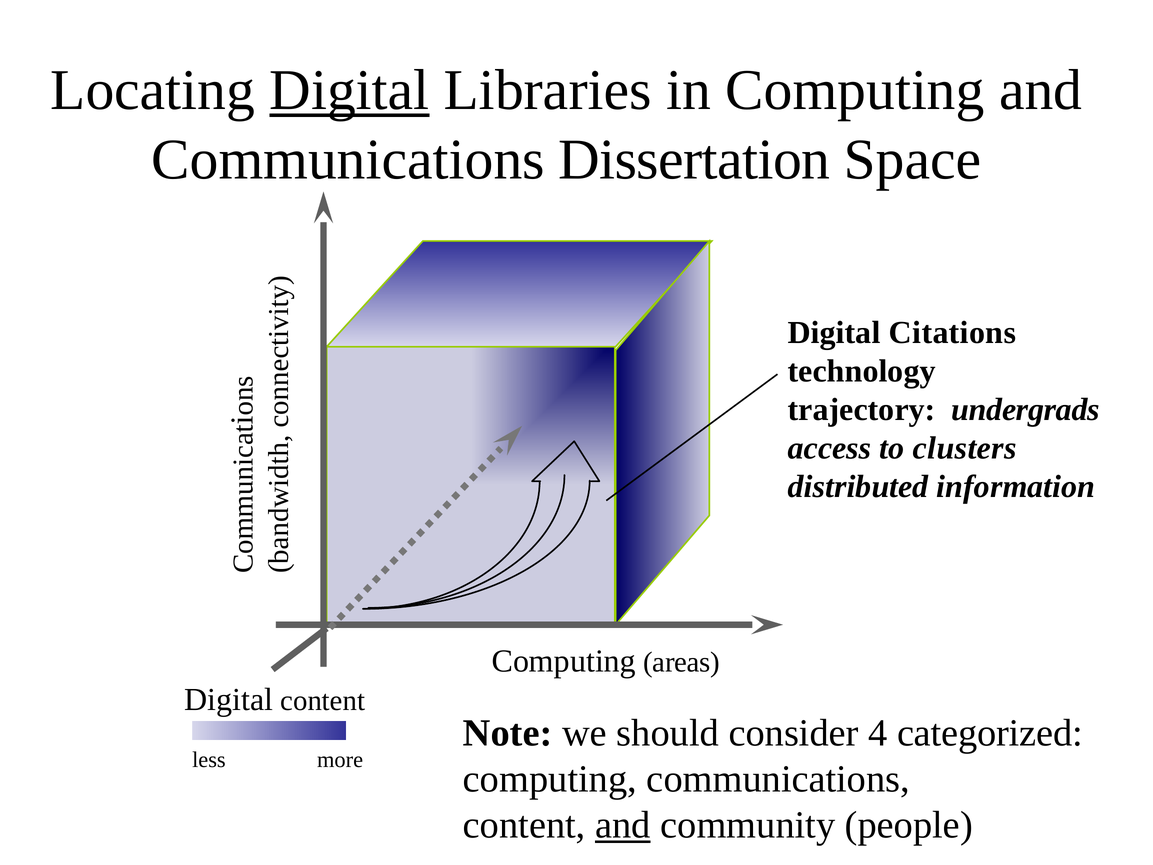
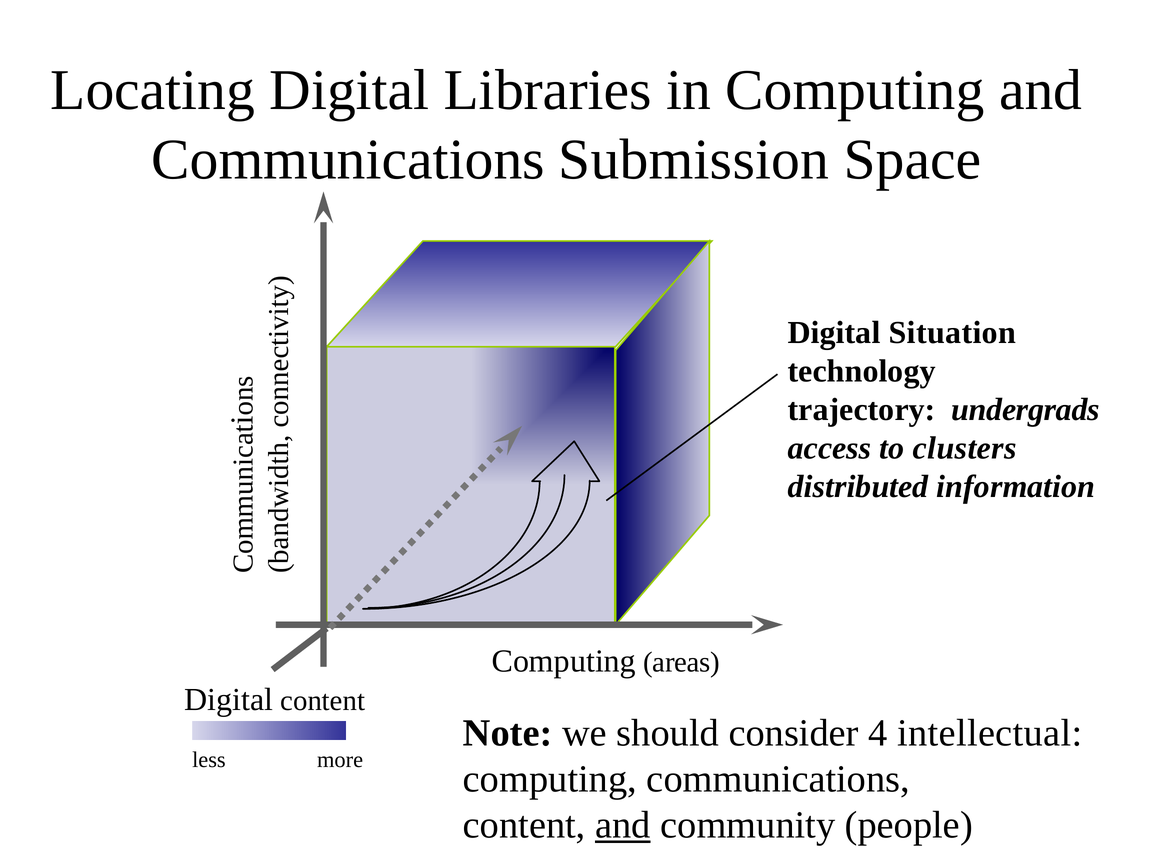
Digital at (349, 90) underline: present -> none
Dissertation: Dissertation -> Submission
Citations: Citations -> Situation
categorized: categorized -> intellectual
